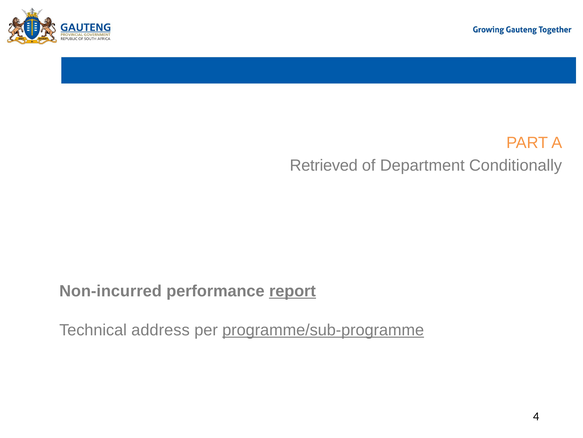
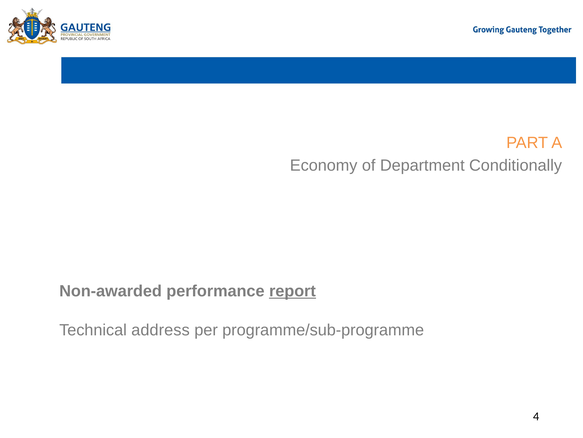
Retrieved: Retrieved -> Economy
Non-incurred: Non-incurred -> Non-awarded
programme/sub-programme underline: present -> none
